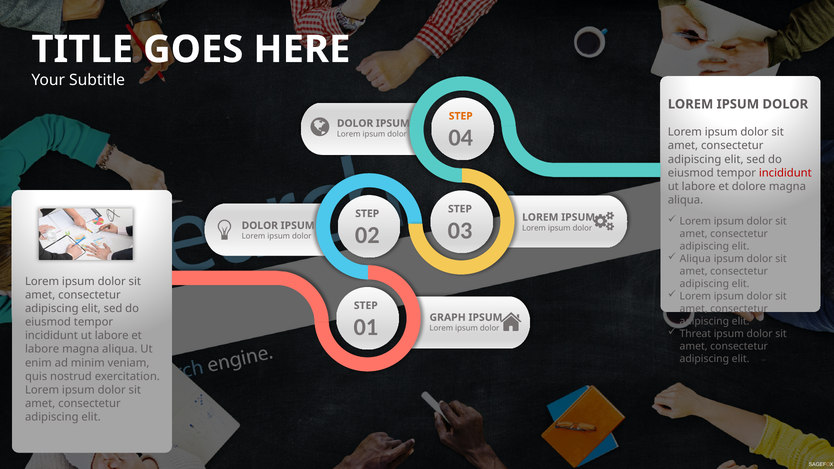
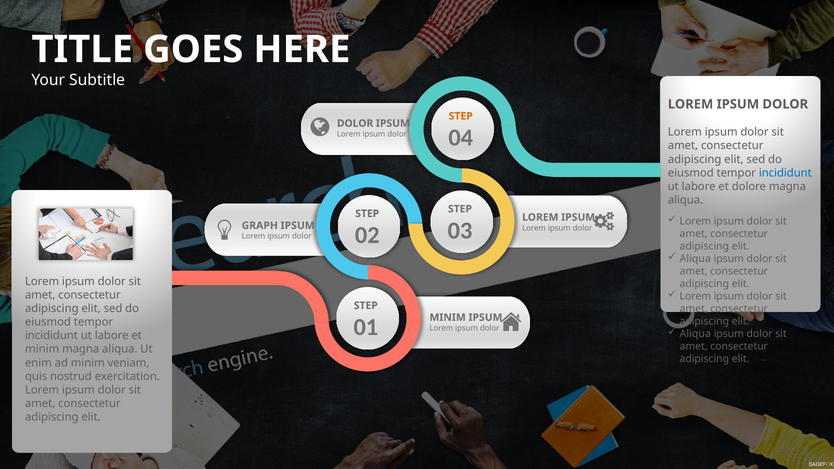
incididunt at (785, 173) colour: red -> blue
DOLOR at (260, 226): DOLOR -> GRAPH
GRAPH at (448, 318): GRAPH -> MINIM
Threat at (695, 334): Threat -> Aliqua
labore at (42, 349): labore -> minim
